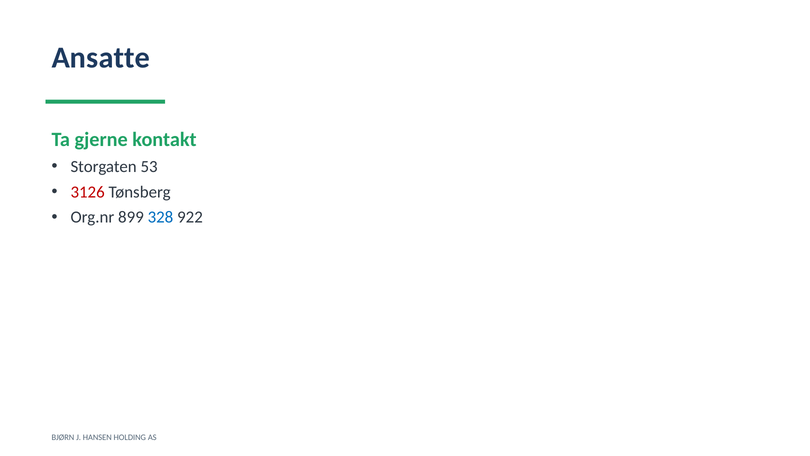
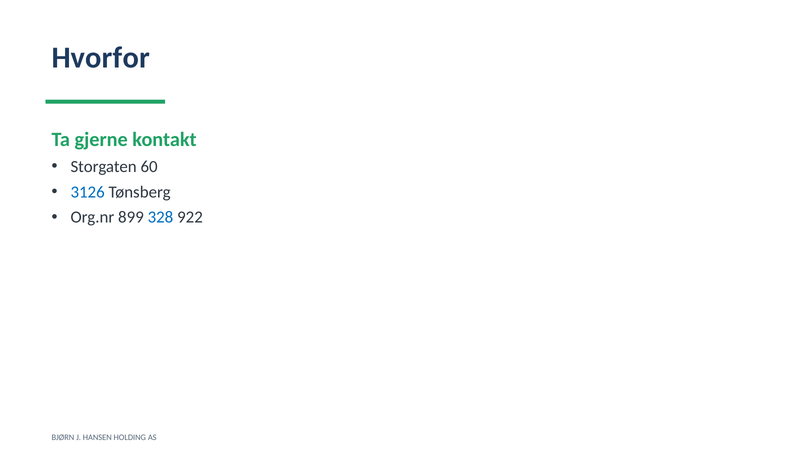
Ansatte: Ansatte -> Hvorfor
53: 53 -> 60
3126 colour: red -> blue
